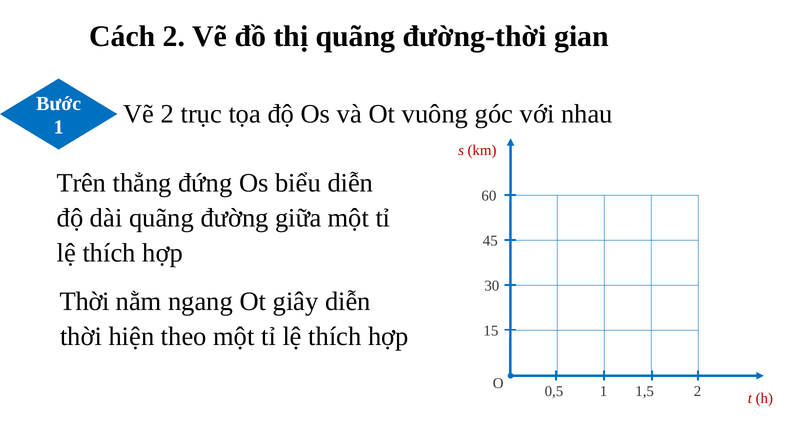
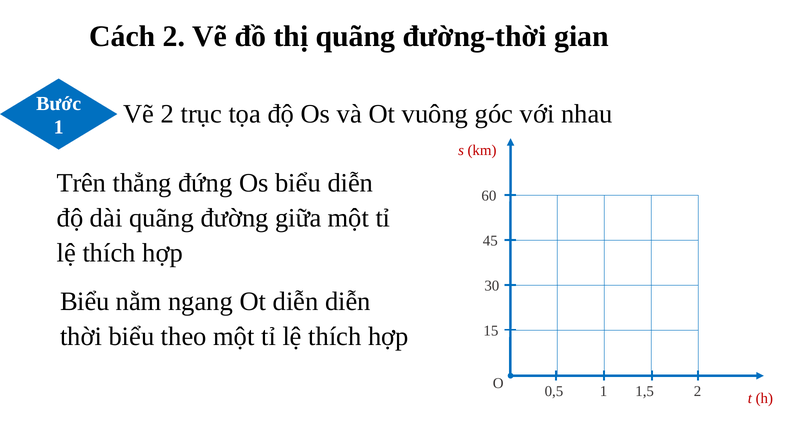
Thời at (85, 301): Thời -> Biểu
Ot giây: giây -> diễn
thời hiện: hiện -> biểu
